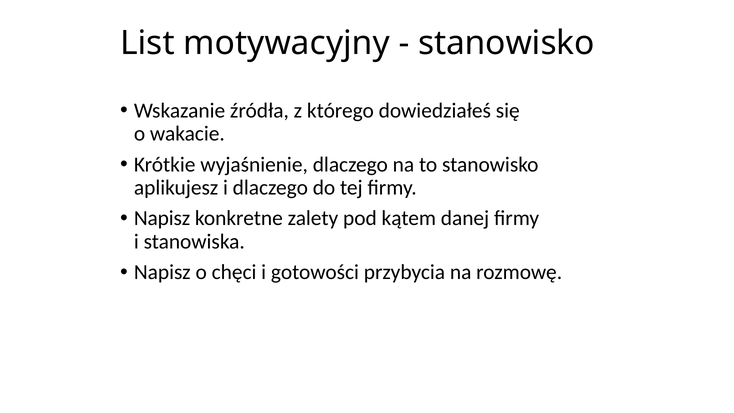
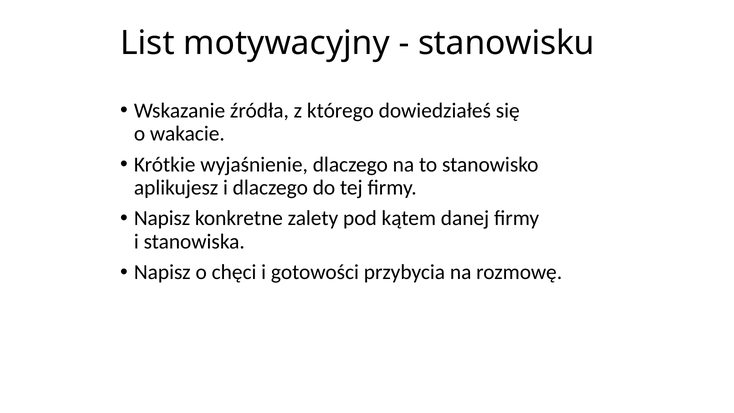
stanowisko at (506, 43): stanowisko -> stanowisku
